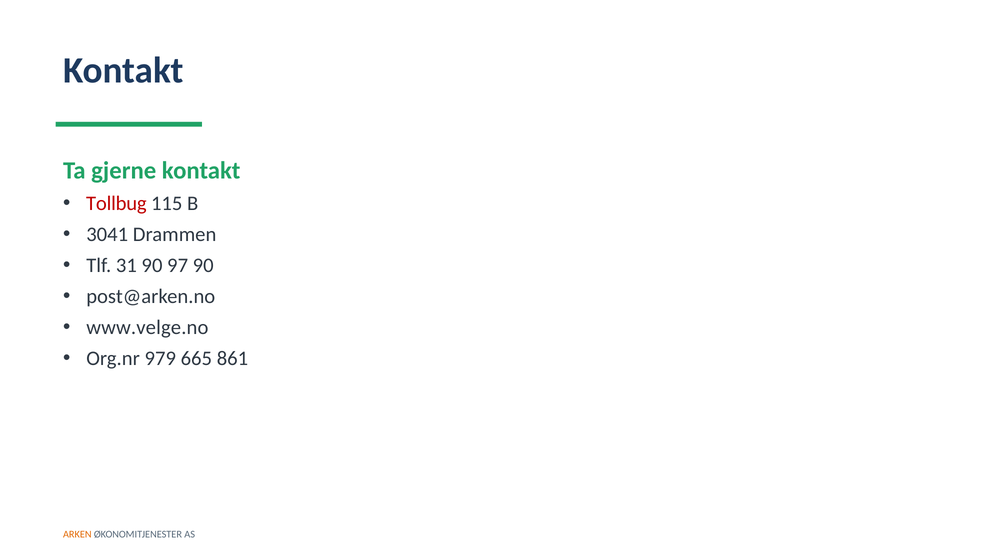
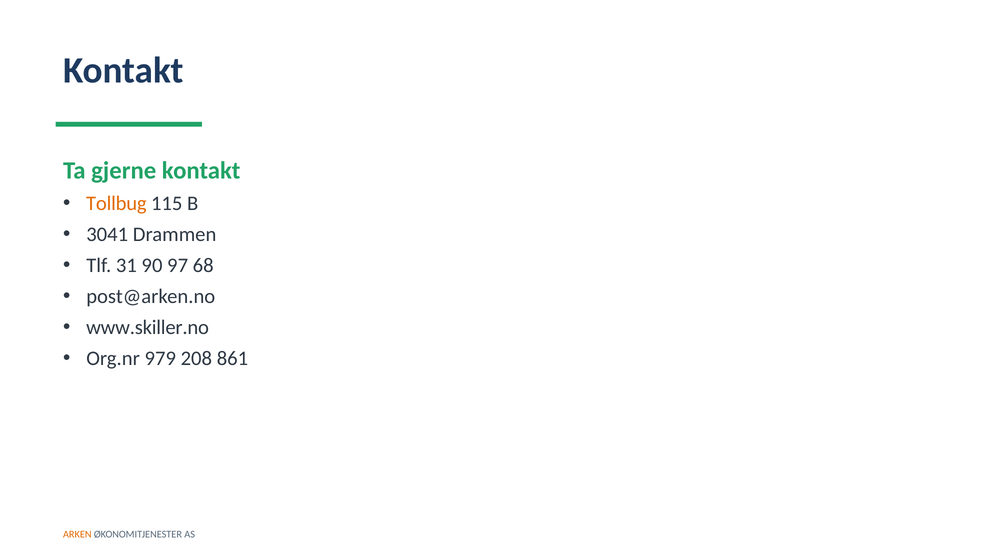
Tollbug colour: red -> orange
97 90: 90 -> 68
www.velge.no: www.velge.no -> www.skiller.no
665: 665 -> 208
